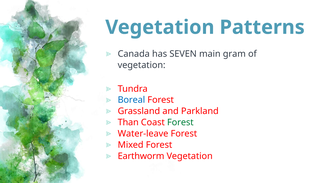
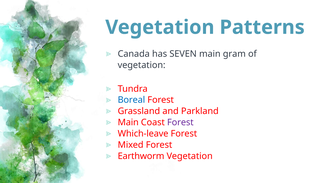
Than at (128, 122): Than -> Main
Forest at (180, 122) colour: green -> purple
Water-leave: Water-leave -> Which-leave
